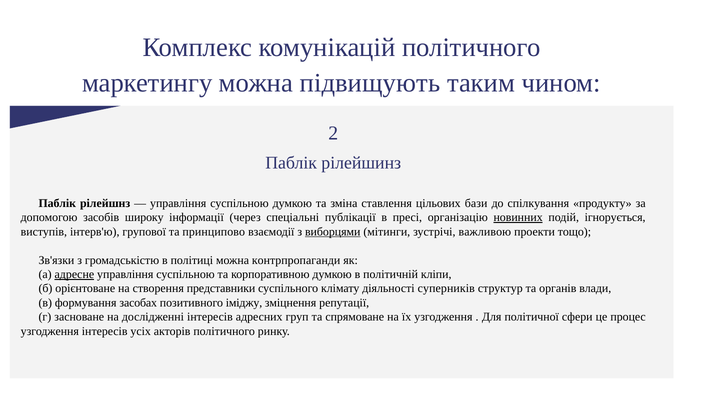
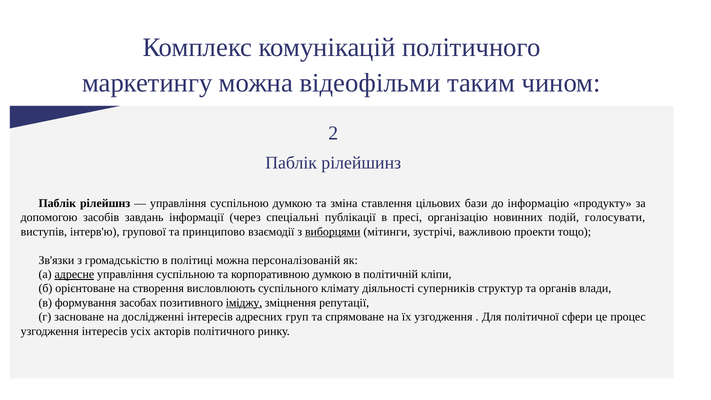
підвищують: підвищують -> відеофільми
спілкування: спілкування -> інформацію
широку: широку -> завдань
новинних underline: present -> none
ігнорується: ігнорується -> голосувати
контрпропаганди: контрпропаганди -> персоналізованій
представники: представники -> висловлюють
іміджу underline: none -> present
